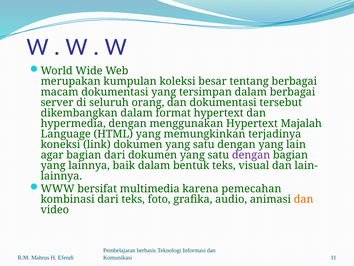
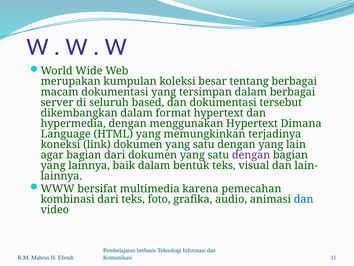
orang: orang -> based
Majalah: Majalah -> Dimana
dan at (304, 199) colour: orange -> blue
